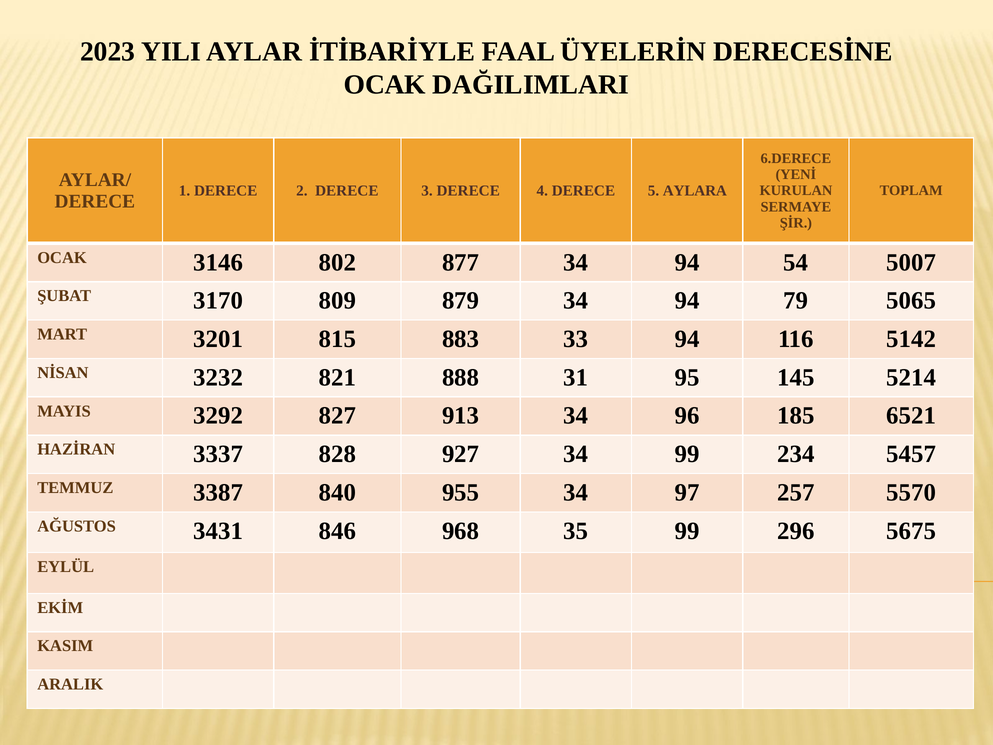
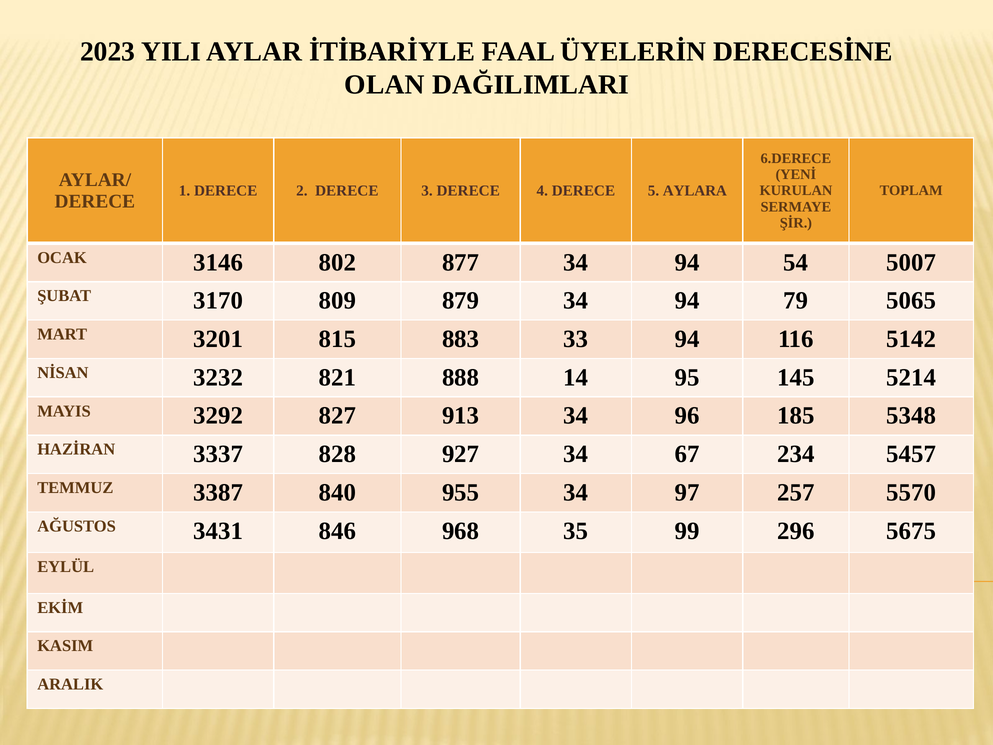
OCAK at (385, 85): OCAK -> OLAN
31: 31 -> 14
6521: 6521 -> 5348
34 99: 99 -> 67
